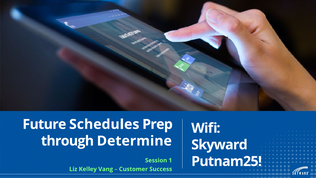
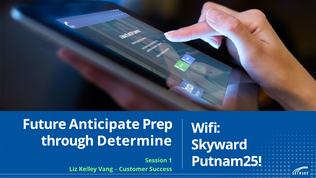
Schedules: Schedules -> Anticipate
